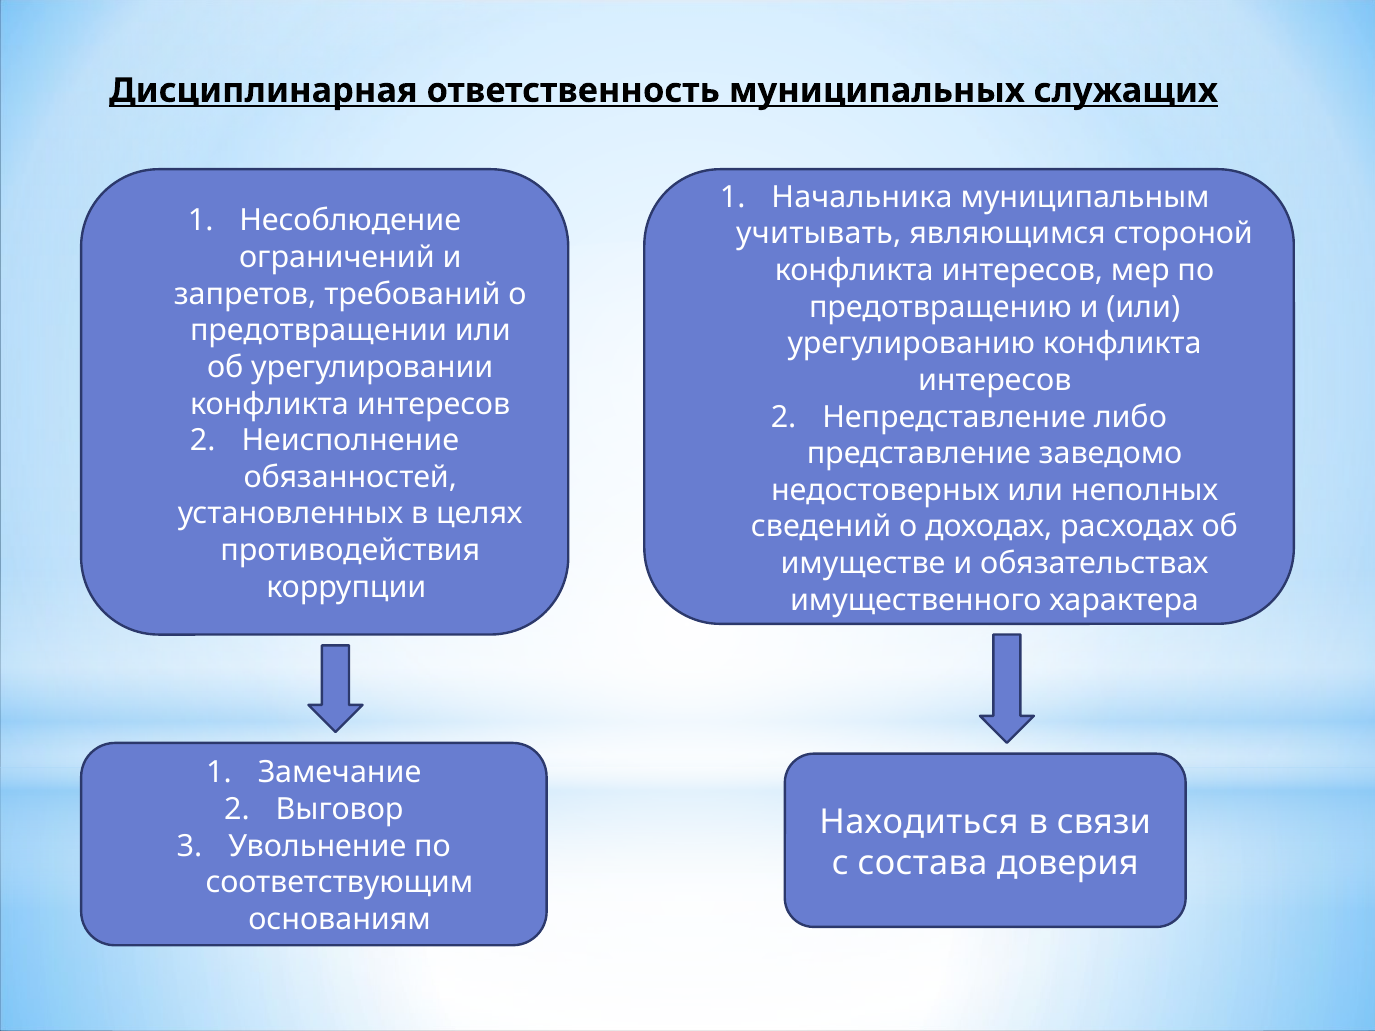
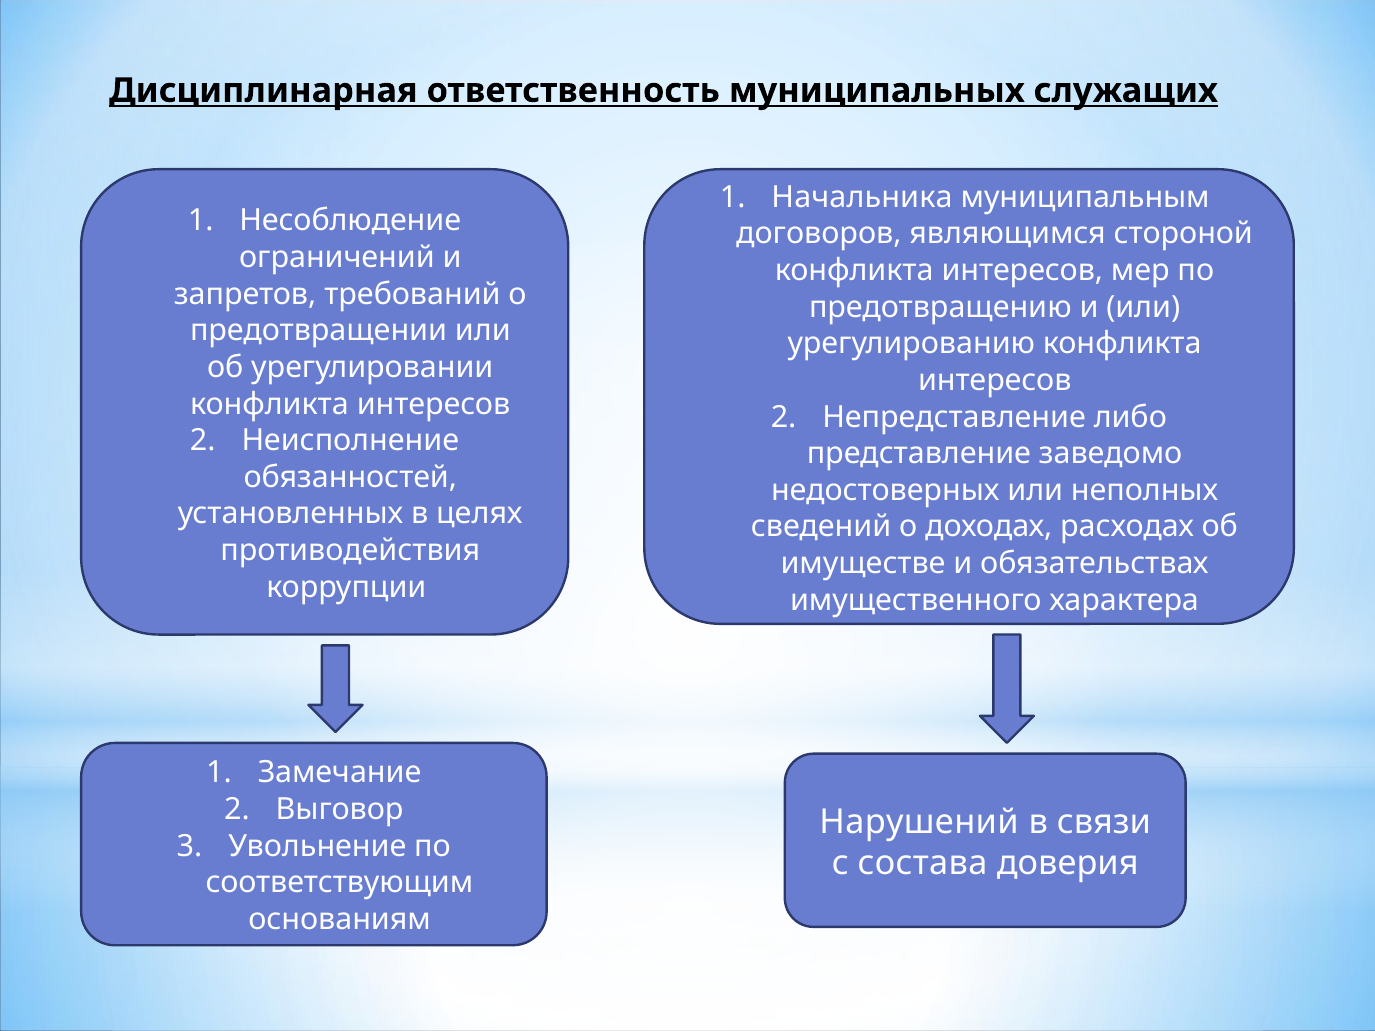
учитывать: учитывать -> договоров
Находиться: Находиться -> Нарушений
